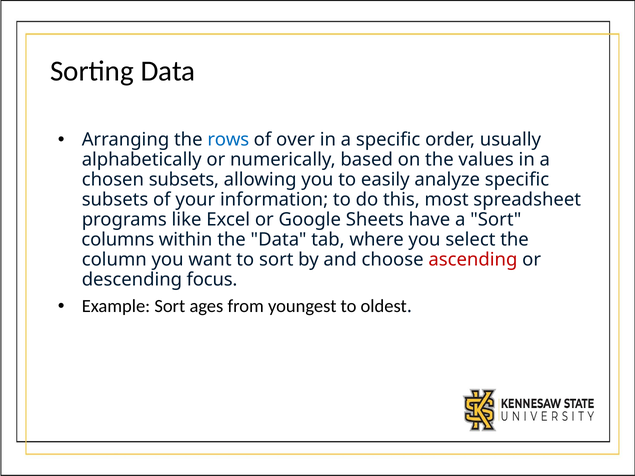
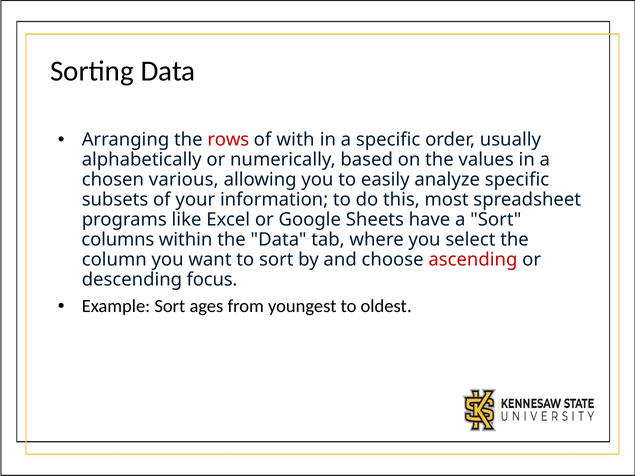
rows colour: blue -> red
over: over -> with
chosen subsets: subsets -> various
